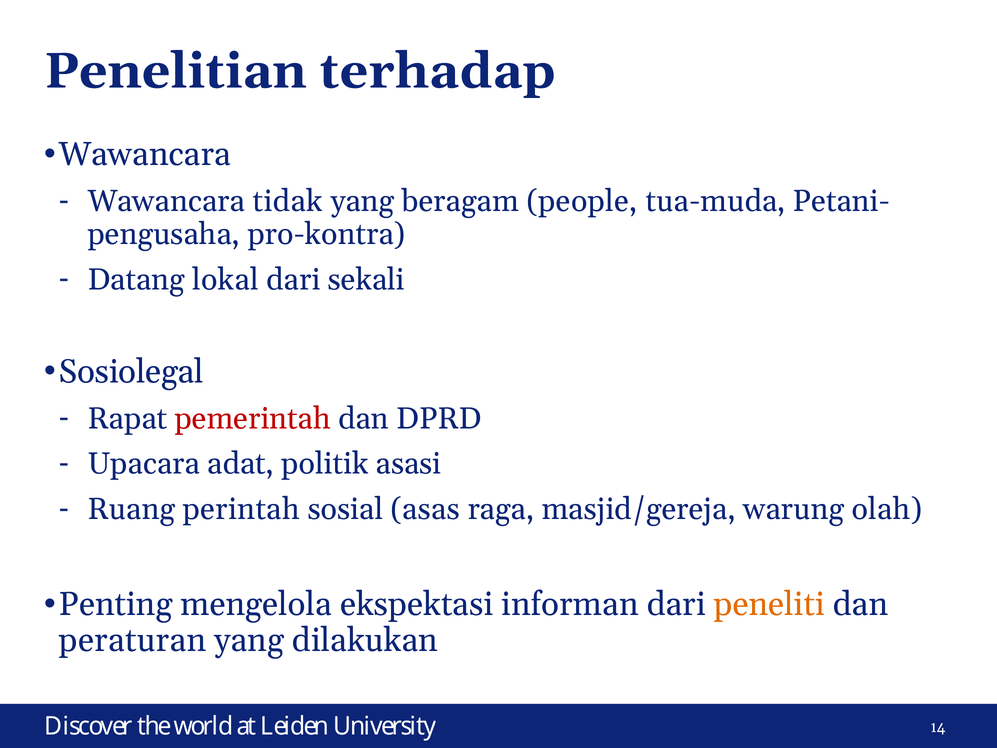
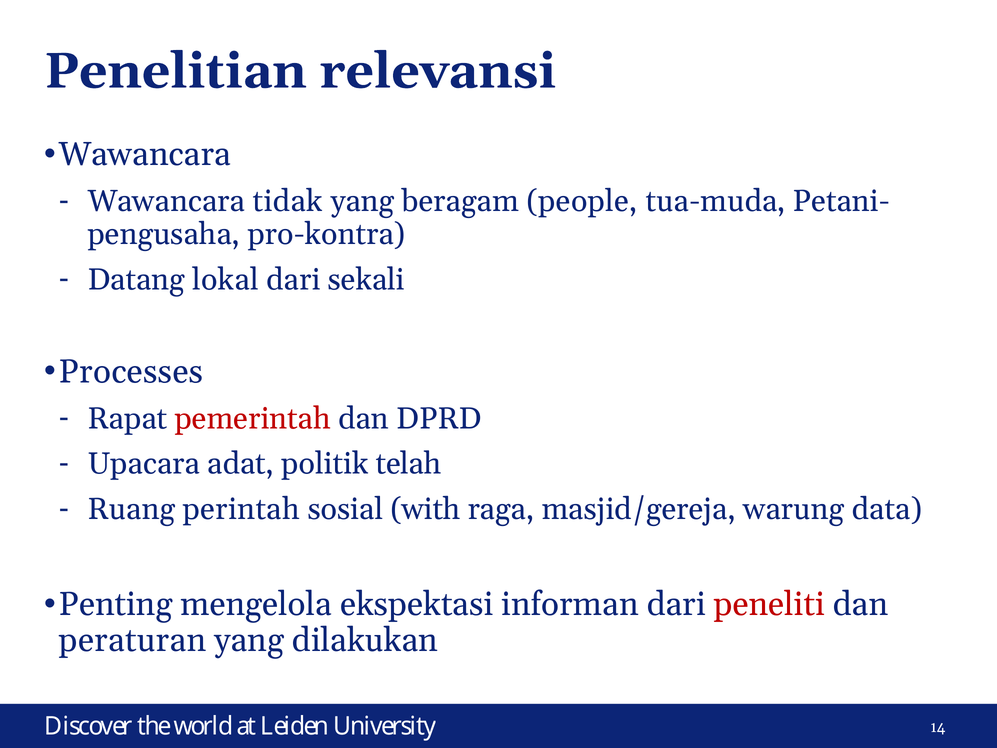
terhadap: terhadap -> relevansi
Sosiolegal: Sosiolegal -> Processes
asasi: asasi -> telah
asas: asas -> with
olah: olah -> data
peneliti colour: orange -> red
